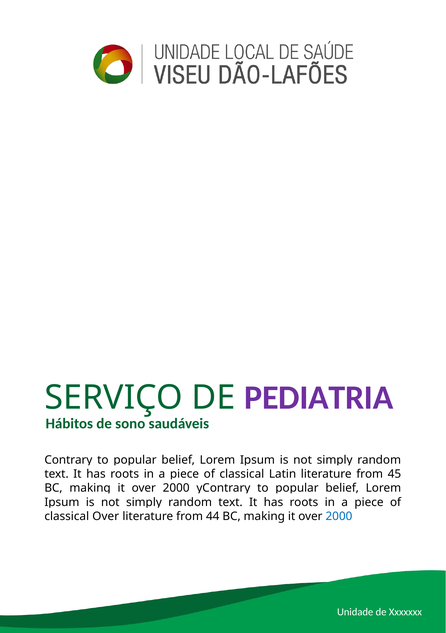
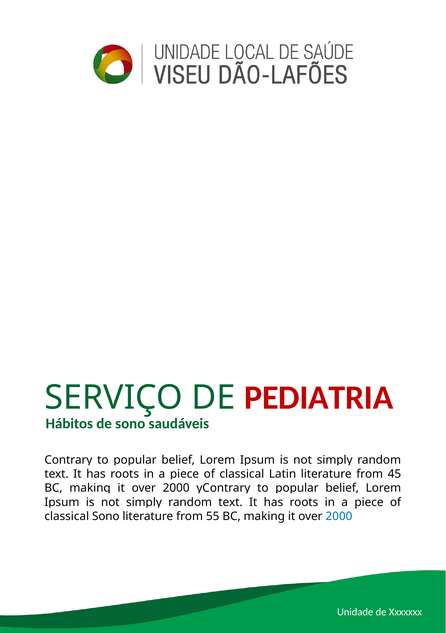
PEDIATRIA colour: purple -> red
classical Over: Over -> Sono
44: 44 -> 55
